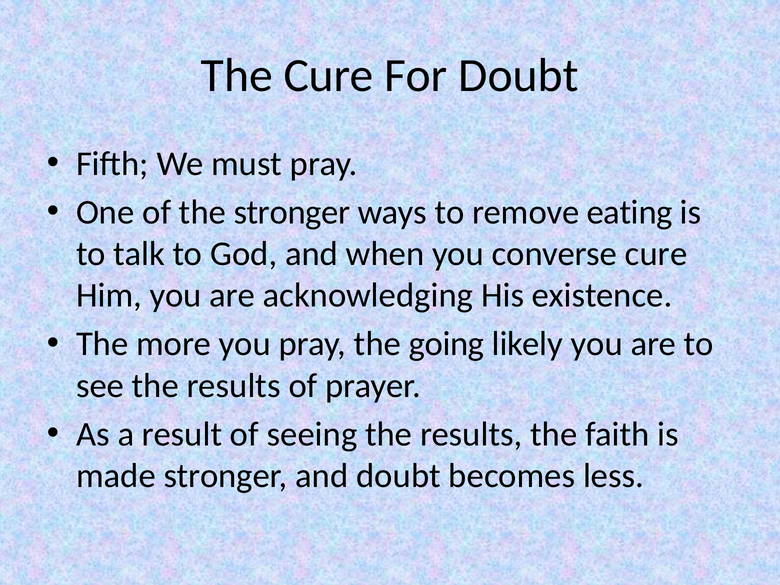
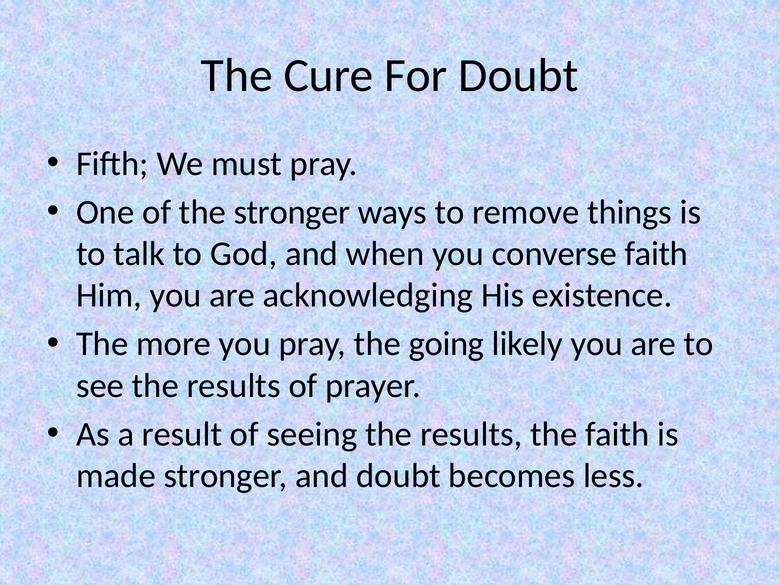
eating: eating -> things
converse cure: cure -> faith
